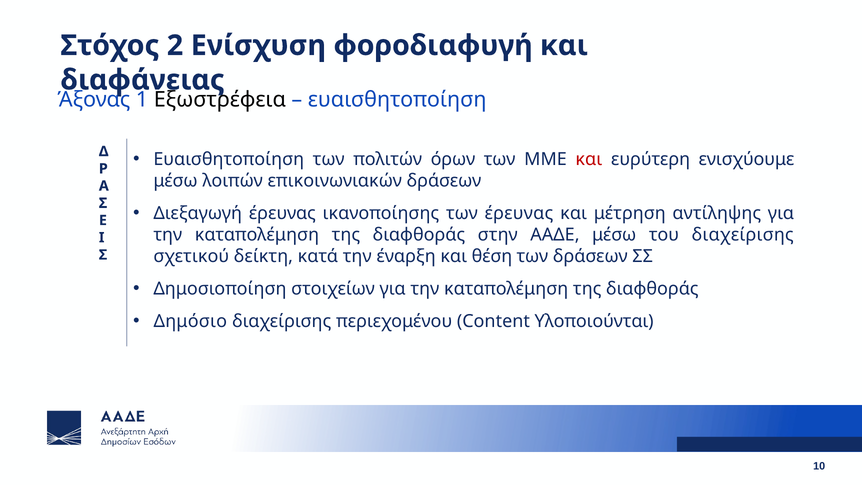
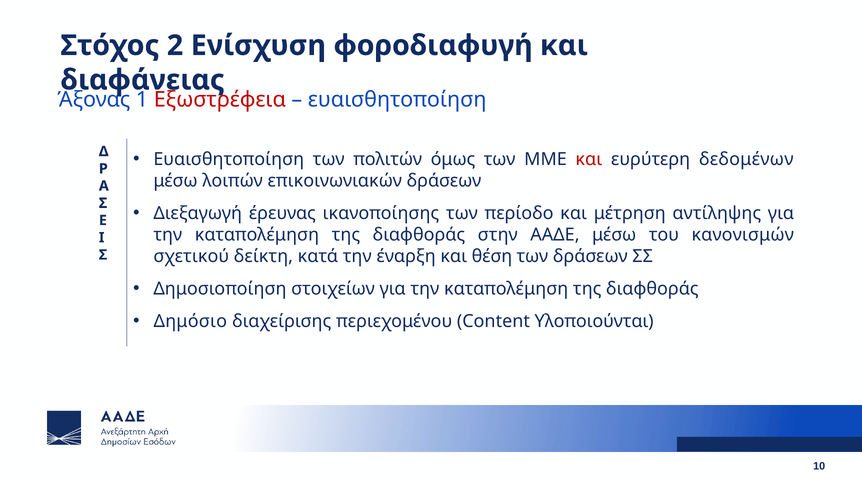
Εξωστρέφεια colour: black -> red
όρων: όρων -> όμως
ενισχύουμε: ενισχύουμε -> δεδομένων
των έρευνας: έρευνας -> περίοδο
του διαχείρισης: διαχείρισης -> κανονισμών
